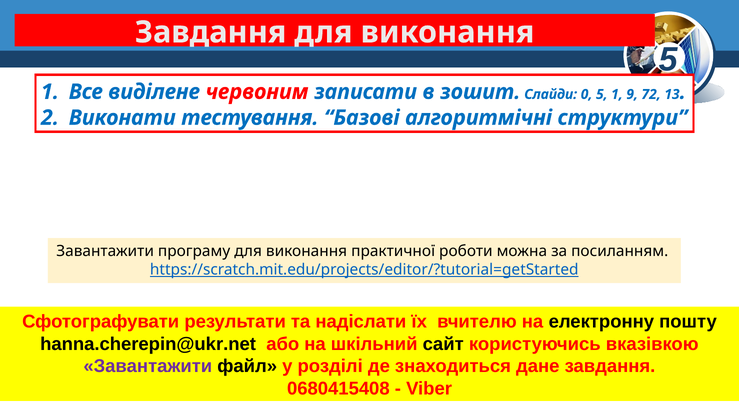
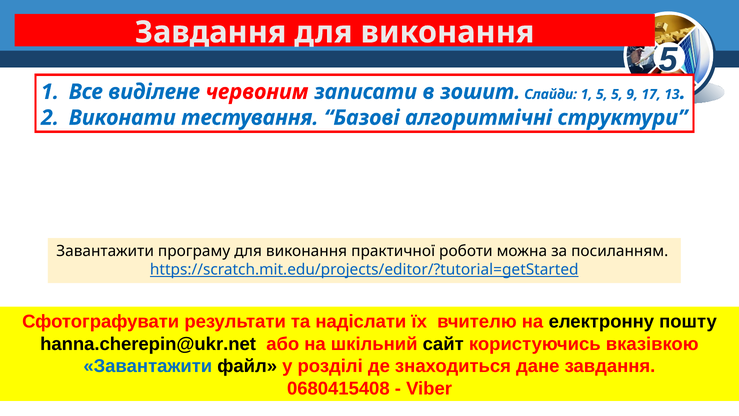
Слайди 0: 0 -> 1
5 1: 1 -> 5
72: 72 -> 17
Завантажити at (148, 366) colour: purple -> blue
